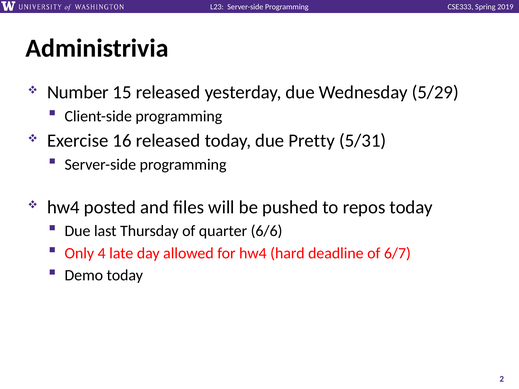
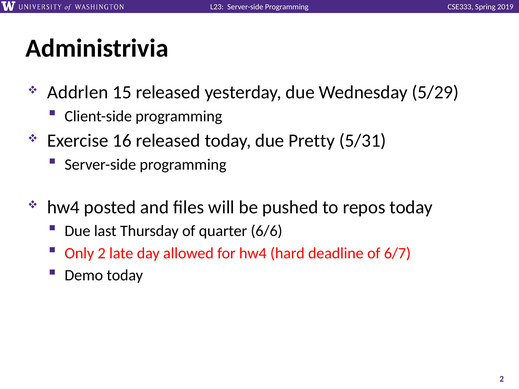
Number: Number -> Addrlen
Only 4: 4 -> 2
